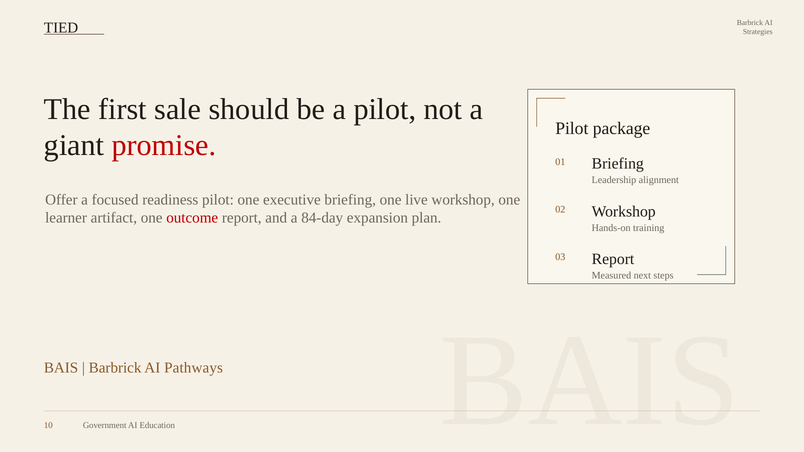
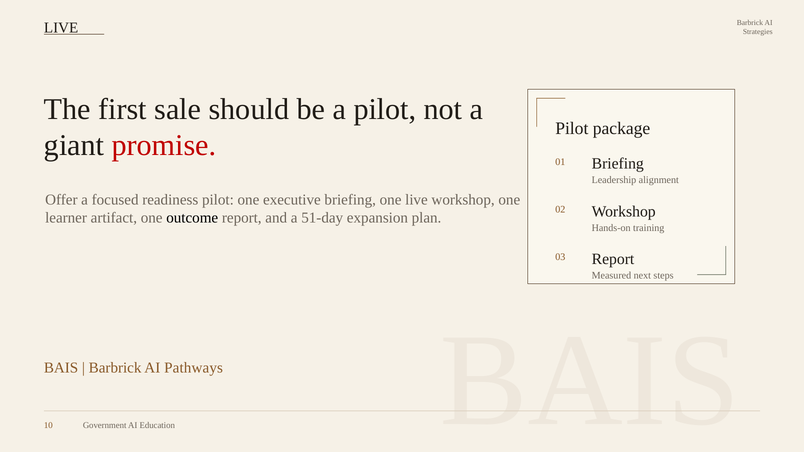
TIED at (61, 28): TIED -> LIVE
outcome colour: red -> black
84-day: 84-day -> 51-day
